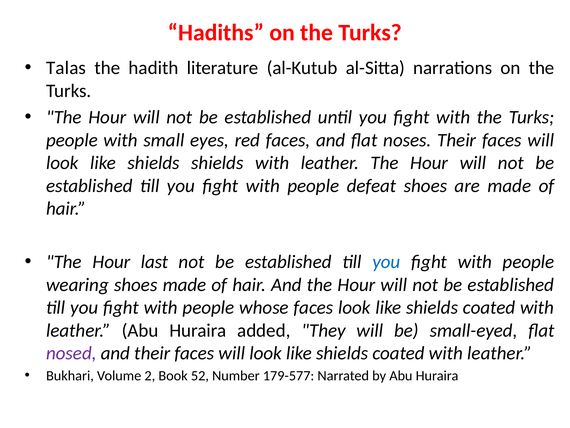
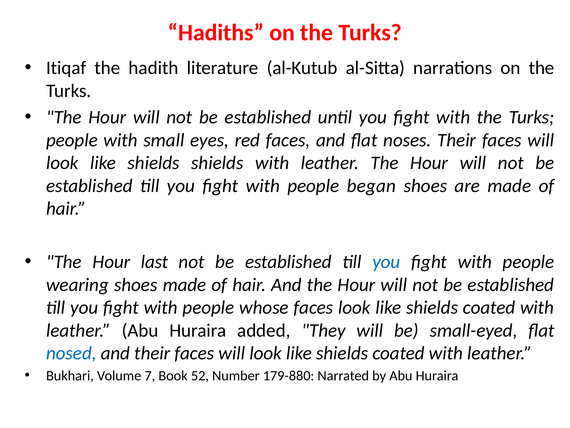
Talas: Talas -> Itiqaf
defeat: defeat -> began
nosed colour: purple -> blue
2: 2 -> 7
179-577: 179-577 -> 179-880
